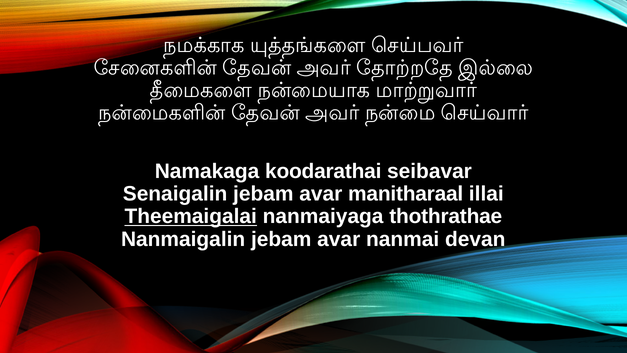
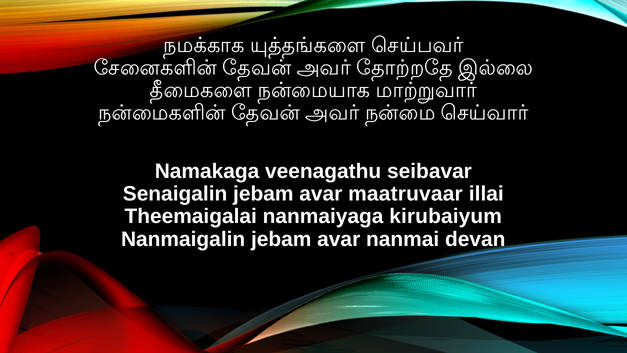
koodarathai: koodarathai -> veenagathu
manitharaal: manitharaal -> maatruvaar
Theemaigalai underline: present -> none
thothrathae: thothrathae -> kirubaiyum
